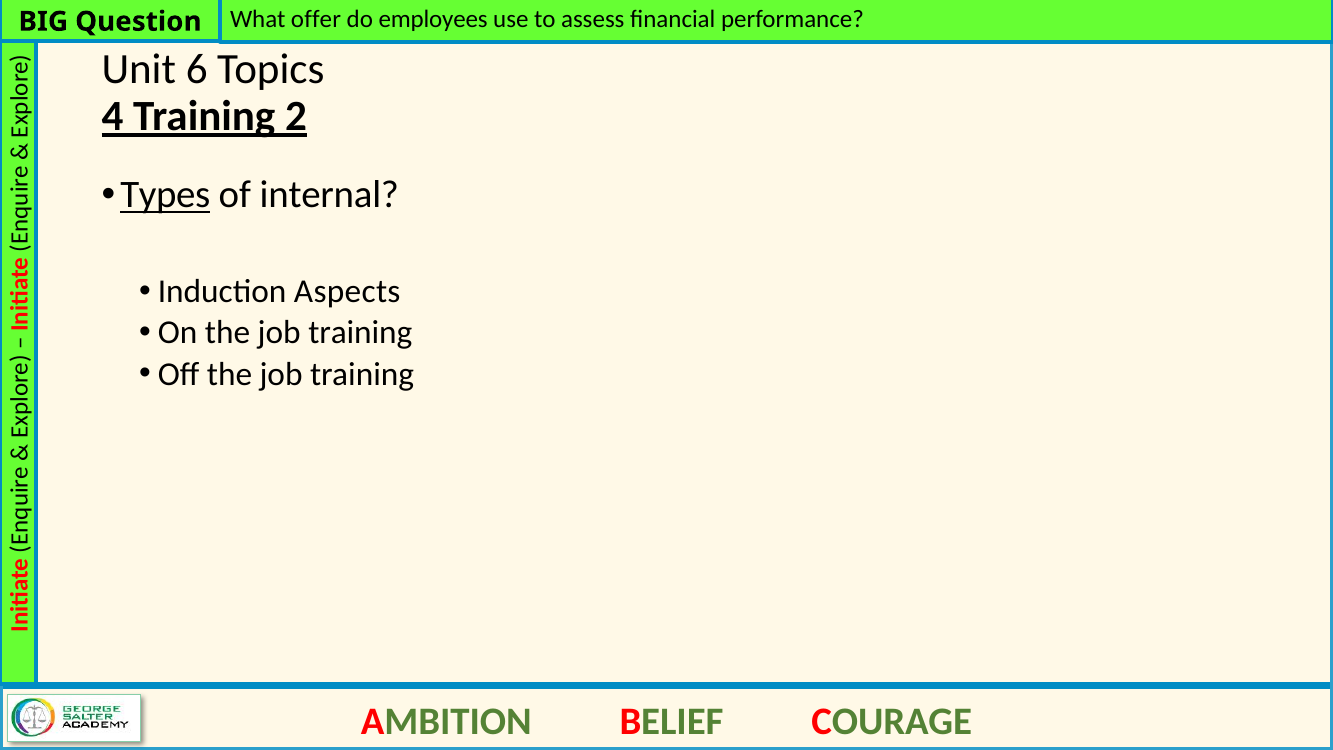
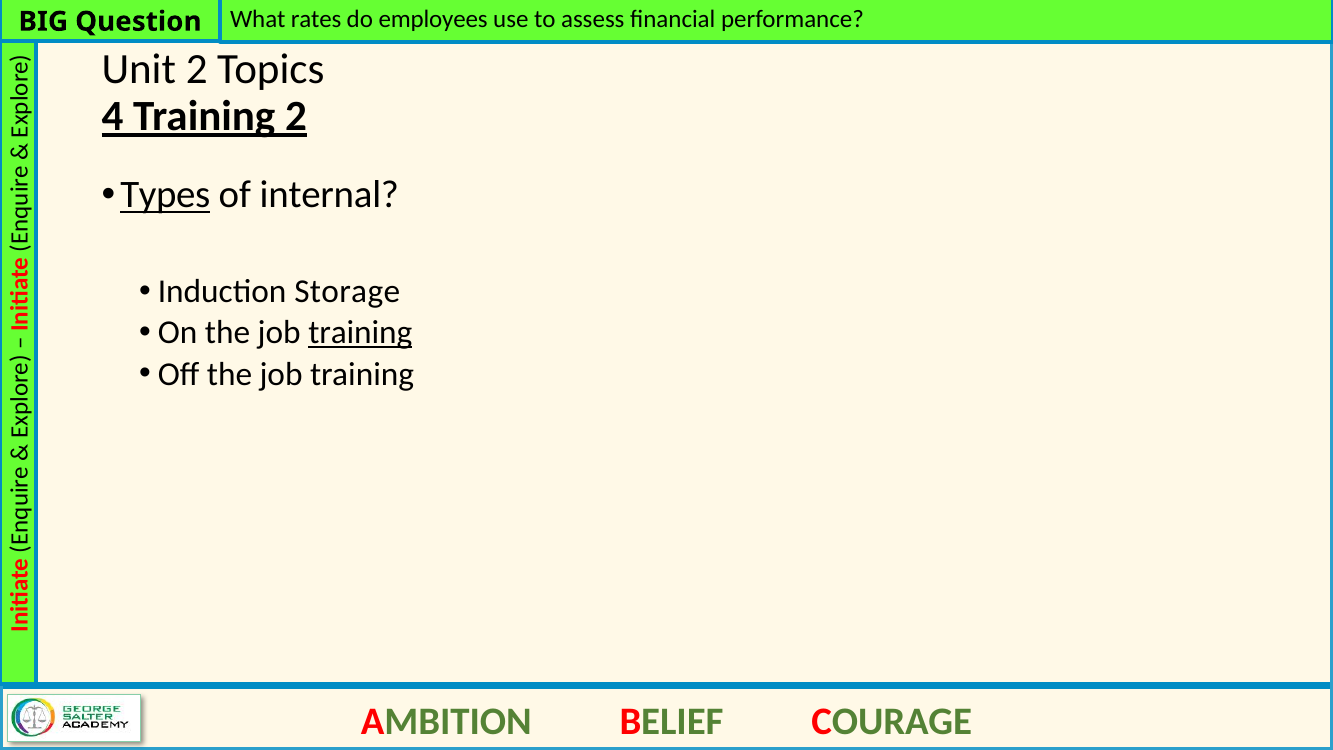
offer: offer -> rates
Unit 6: 6 -> 2
Aspects: Aspects -> Storage
training at (360, 333) underline: none -> present
